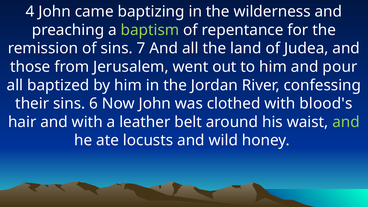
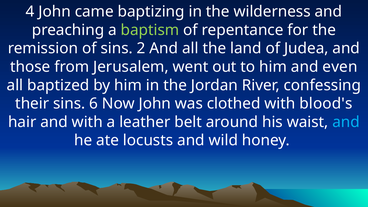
7: 7 -> 2
pour: pour -> even
and at (346, 122) colour: light green -> light blue
